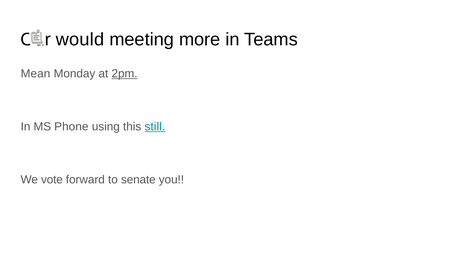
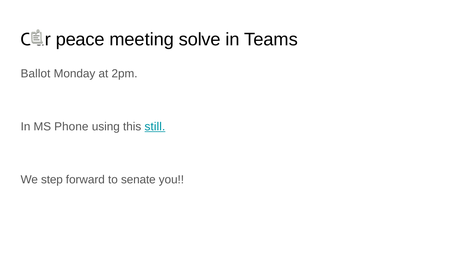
would: would -> peace
more: more -> solve
Mean: Mean -> Ballot
2pm underline: present -> none
vote: vote -> step
